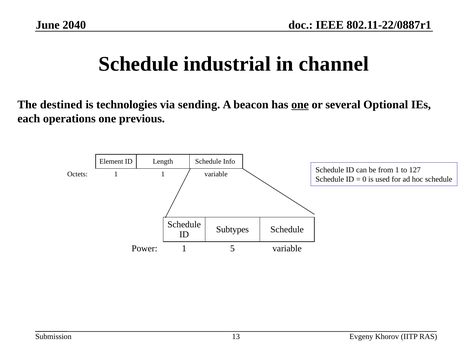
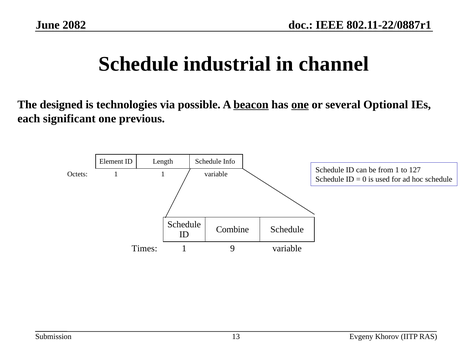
2040: 2040 -> 2082
destined: destined -> designed
sending: sending -> possible
beacon underline: none -> present
operations: operations -> significant
Subtypes: Subtypes -> Combine
Power: Power -> Times
5: 5 -> 9
